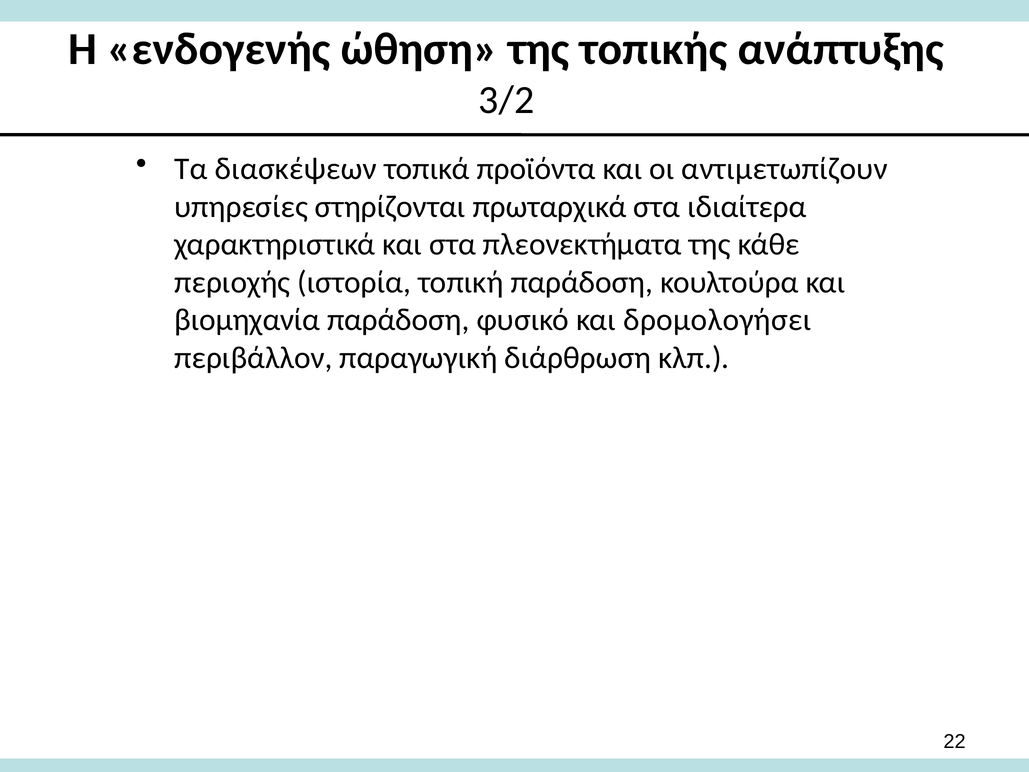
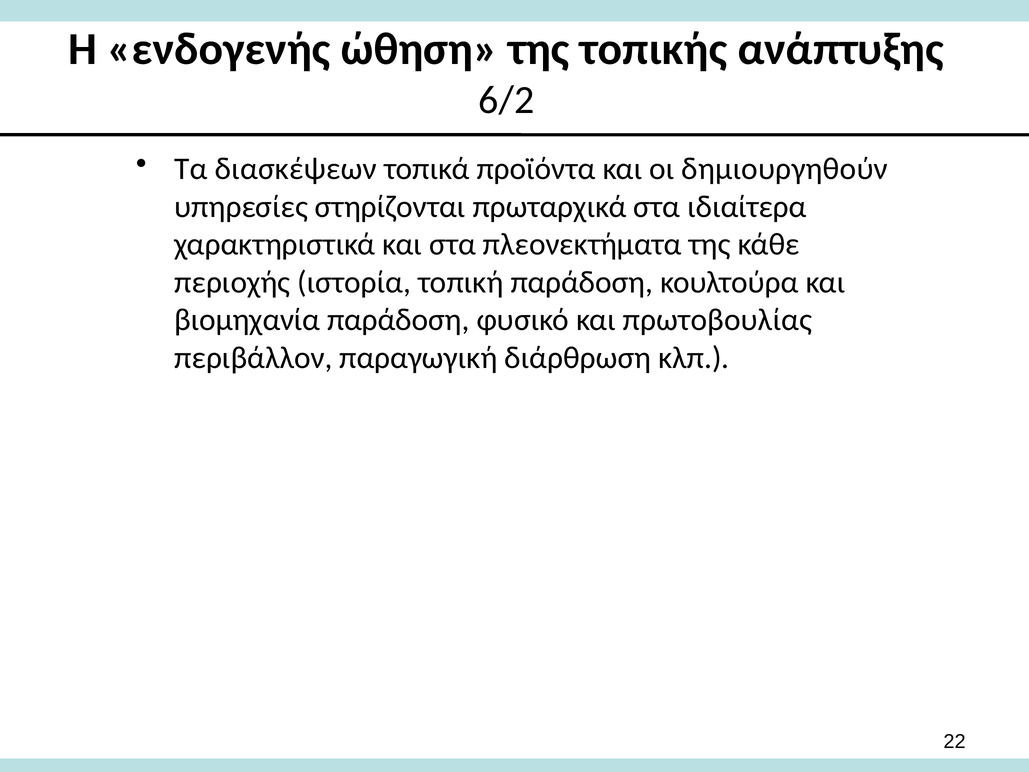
3/2: 3/2 -> 6/2
αντιμετωπίζουν: αντιμετωπίζουν -> δημιουργηθούν
δρομολογήσει: δρομολογήσει -> πρωτοβουλίας
